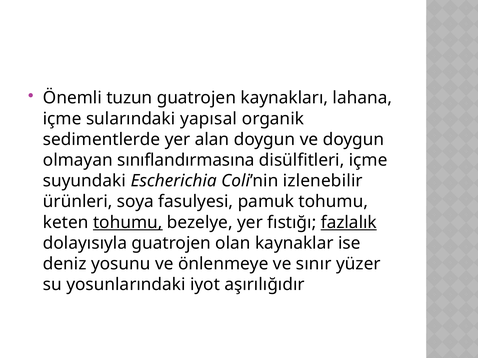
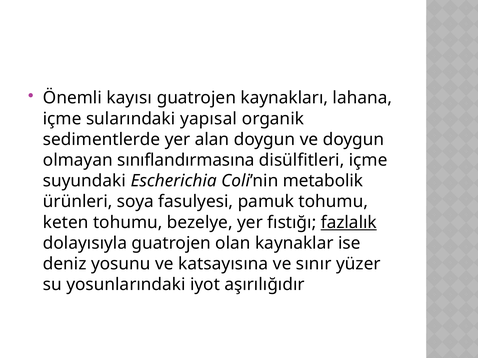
tuzun: tuzun -> kayısı
izlenebilir: izlenebilir -> metabolik
tohumu at (128, 223) underline: present -> none
önlenmeye: önlenmeye -> katsayısına
